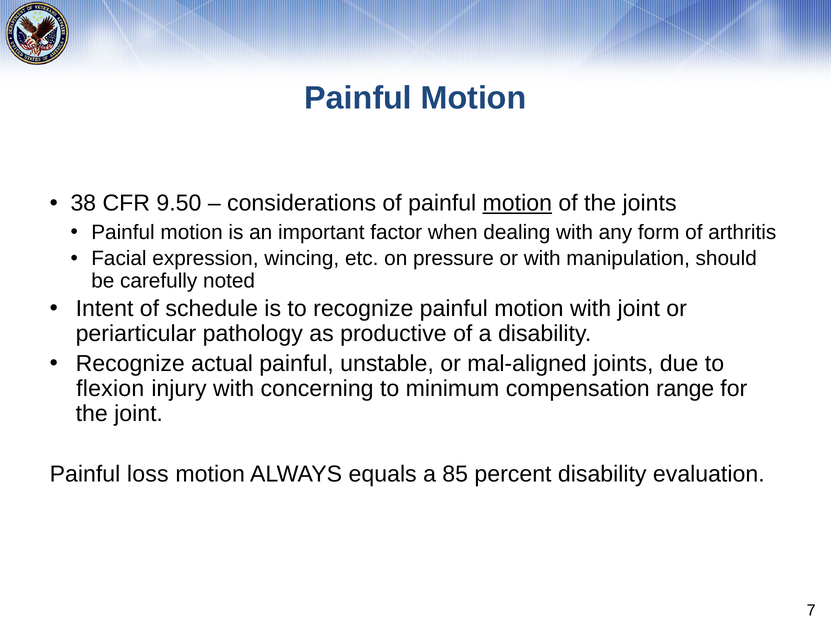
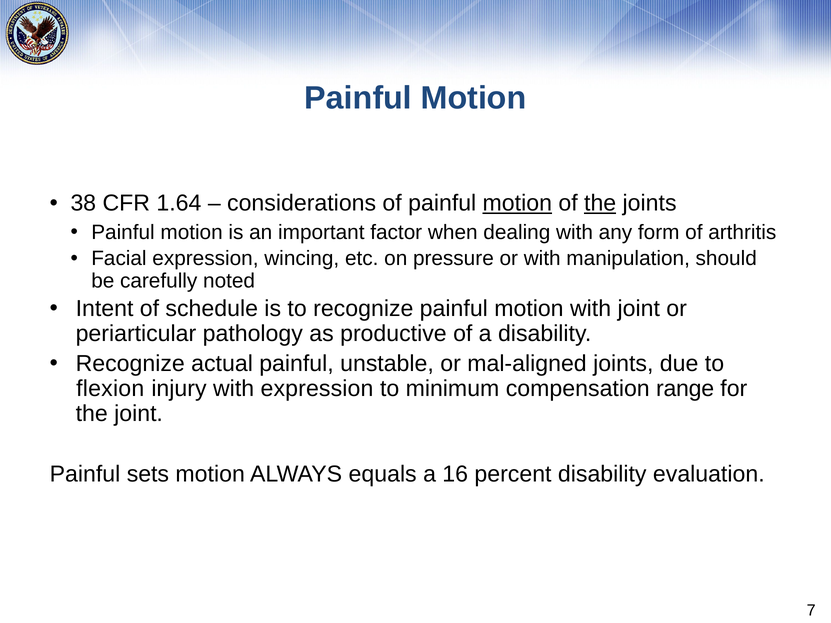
9.50: 9.50 -> 1.64
the at (600, 203) underline: none -> present
with concerning: concerning -> expression
loss: loss -> sets
85: 85 -> 16
